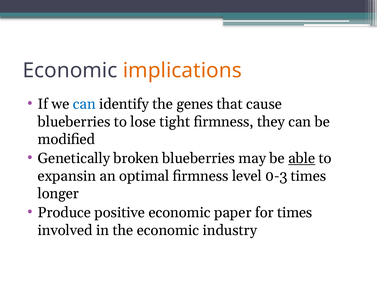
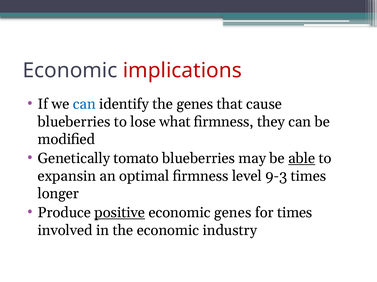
implications colour: orange -> red
tight: tight -> what
broken: broken -> tomato
0-3: 0-3 -> 9-3
positive underline: none -> present
economic paper: paper -> genes
